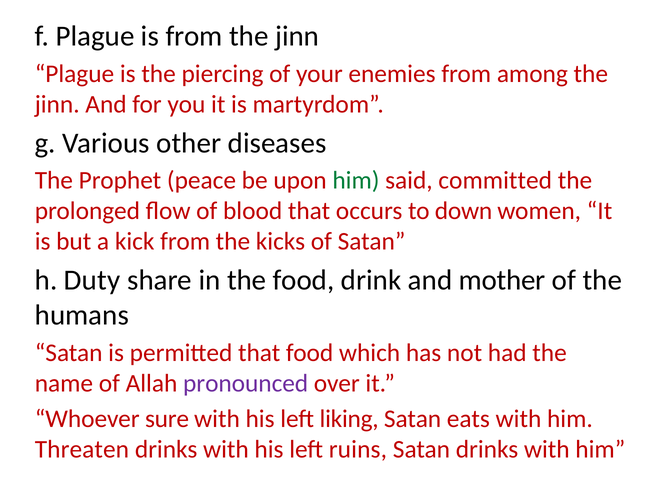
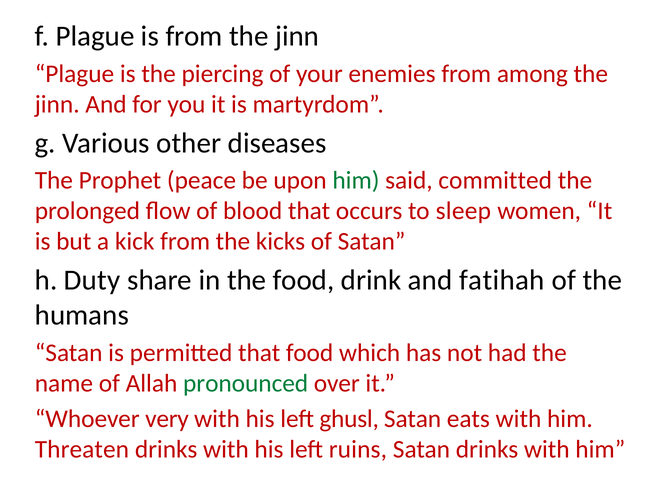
down: down -> sleep
mother: mother -> fatihah
pronounced colour: purple -> green
sure: sure -> very
liking: liking -> ghusl
